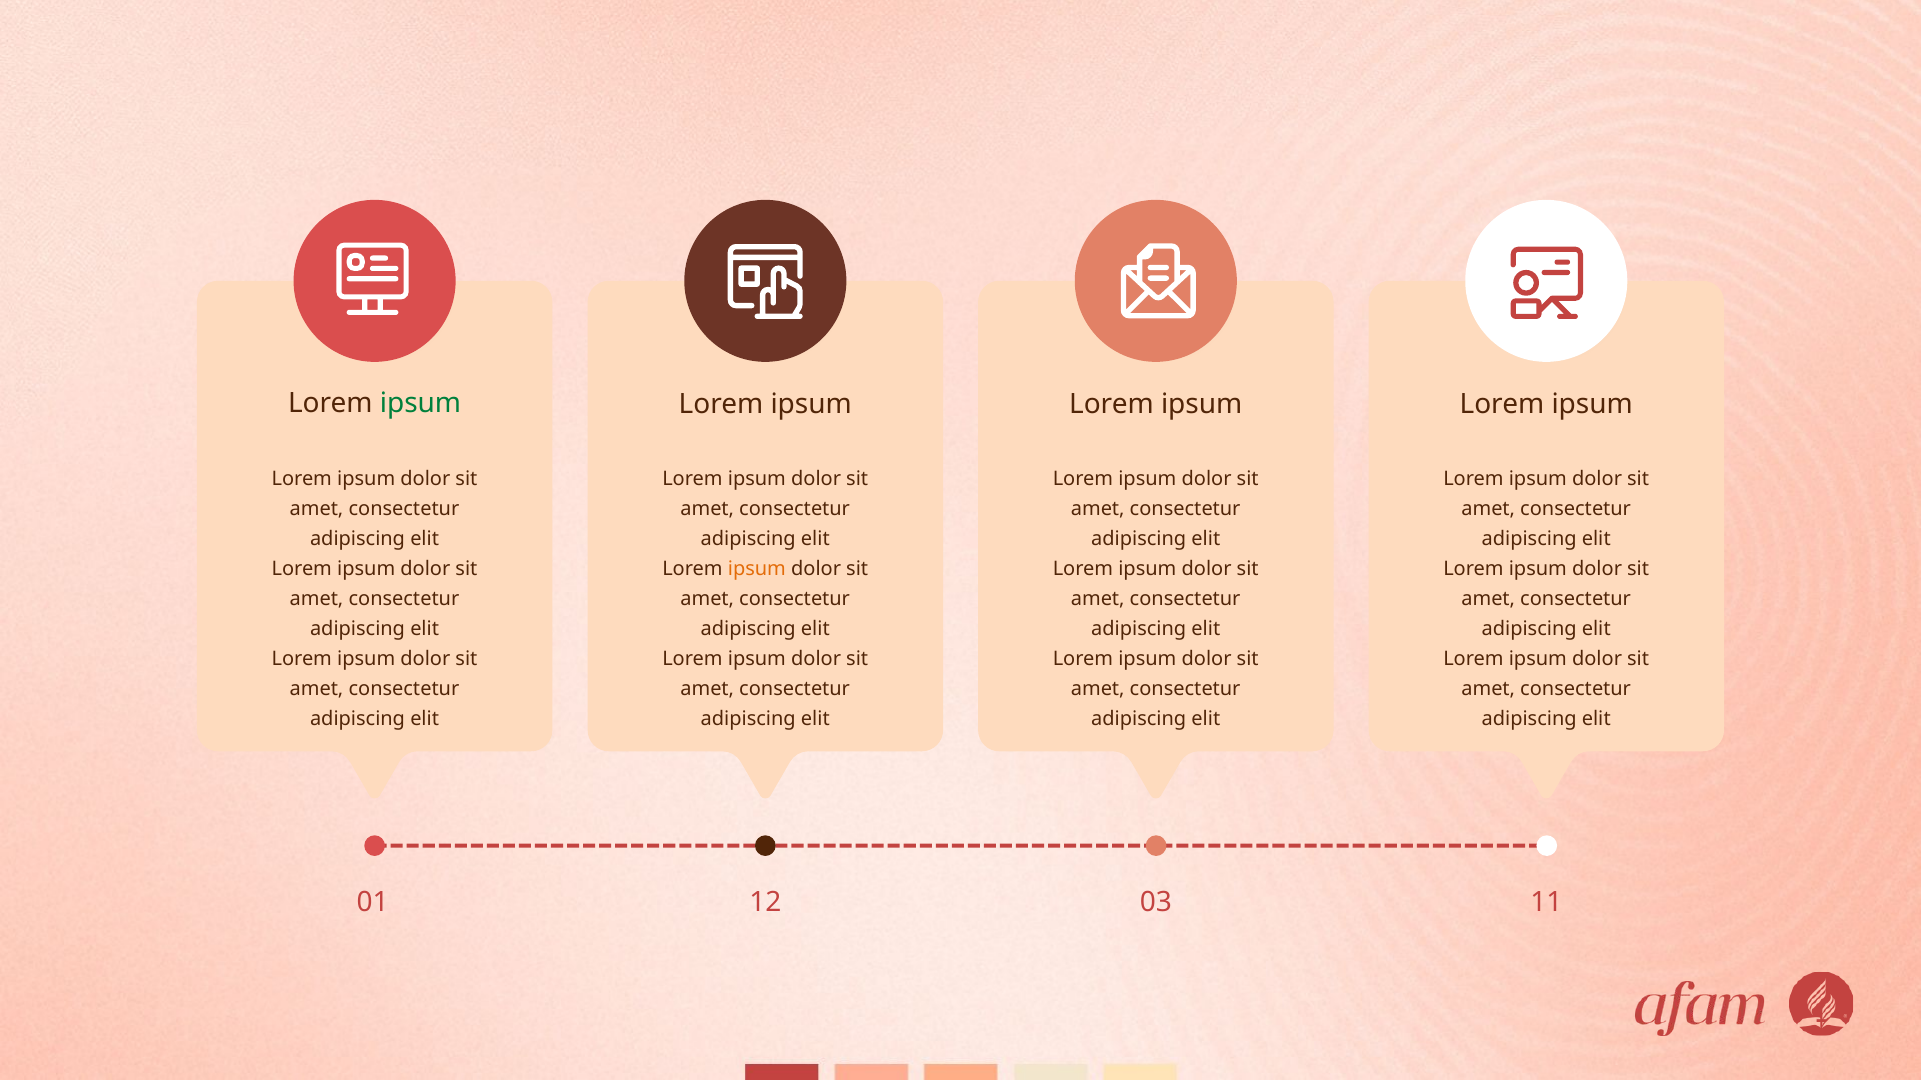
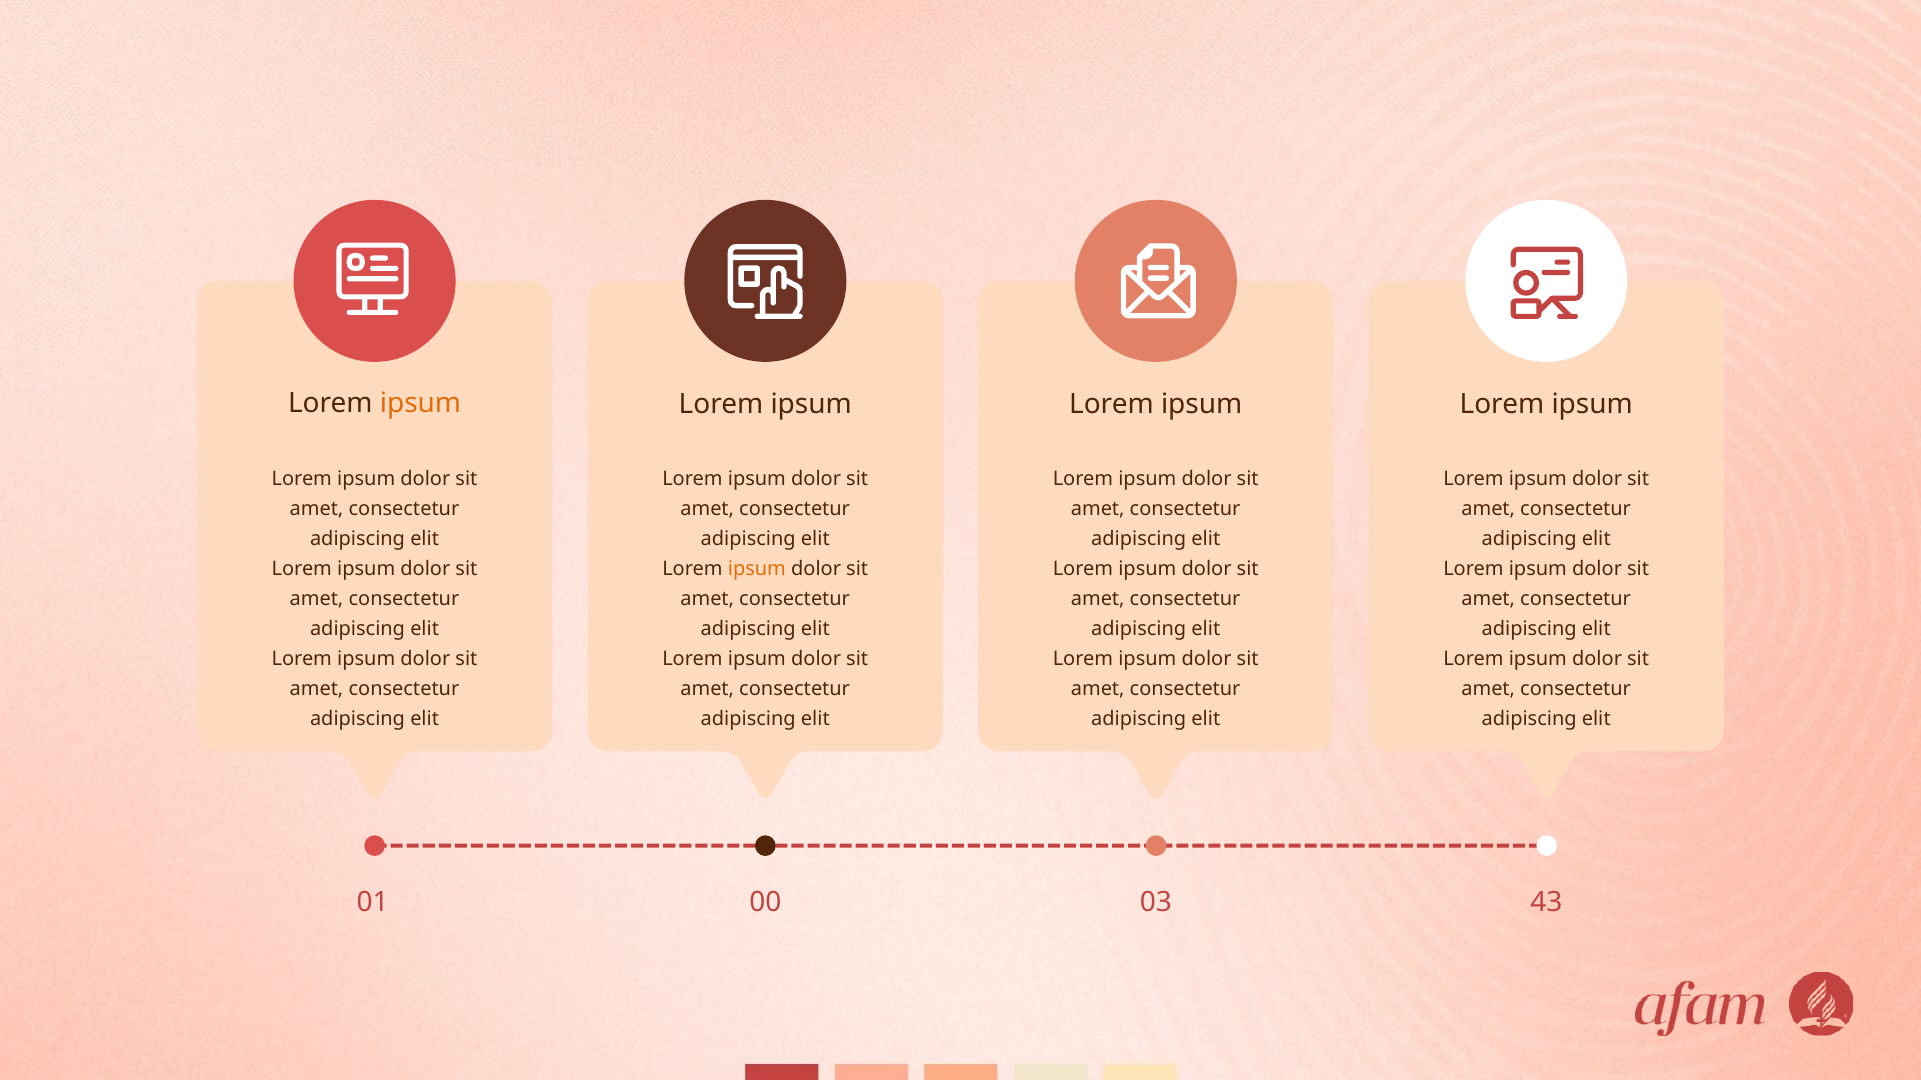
ipsum at (420, 404) colour: green -> orange
12: 12 -> 00
11: 11 -> 43
